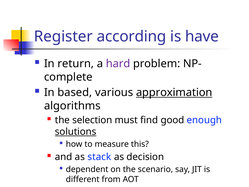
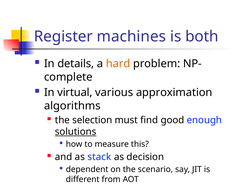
according: according -> machines
have: have -> both
return: return -> details
hard colour: purple -> orange
based: based -> virtual
approximation underline: present -> none
